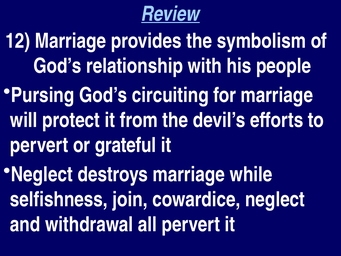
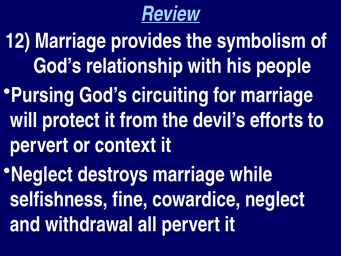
grateful: grateful -> context
join: join -> fine
